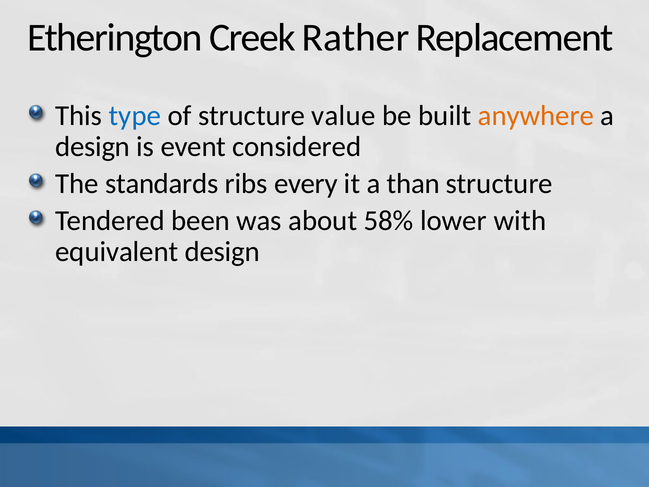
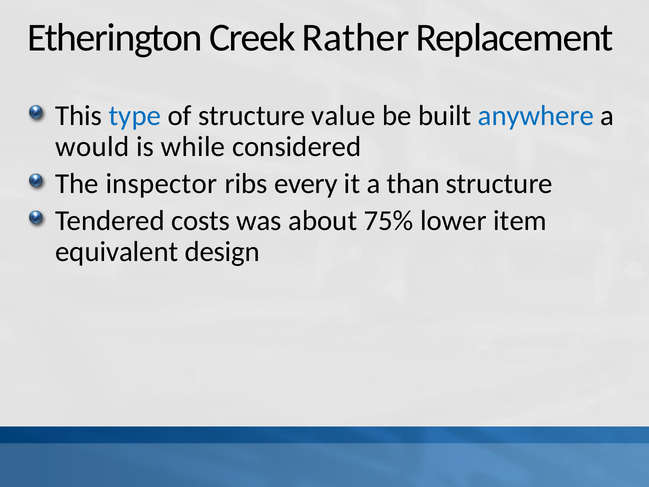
anywhere colour: orange -> blue
design at (93, 147): design -> would
event: event -> while
standards: standards -> inspector
been: been -> costs
58%: 58% -> 75%
with: with -> item
